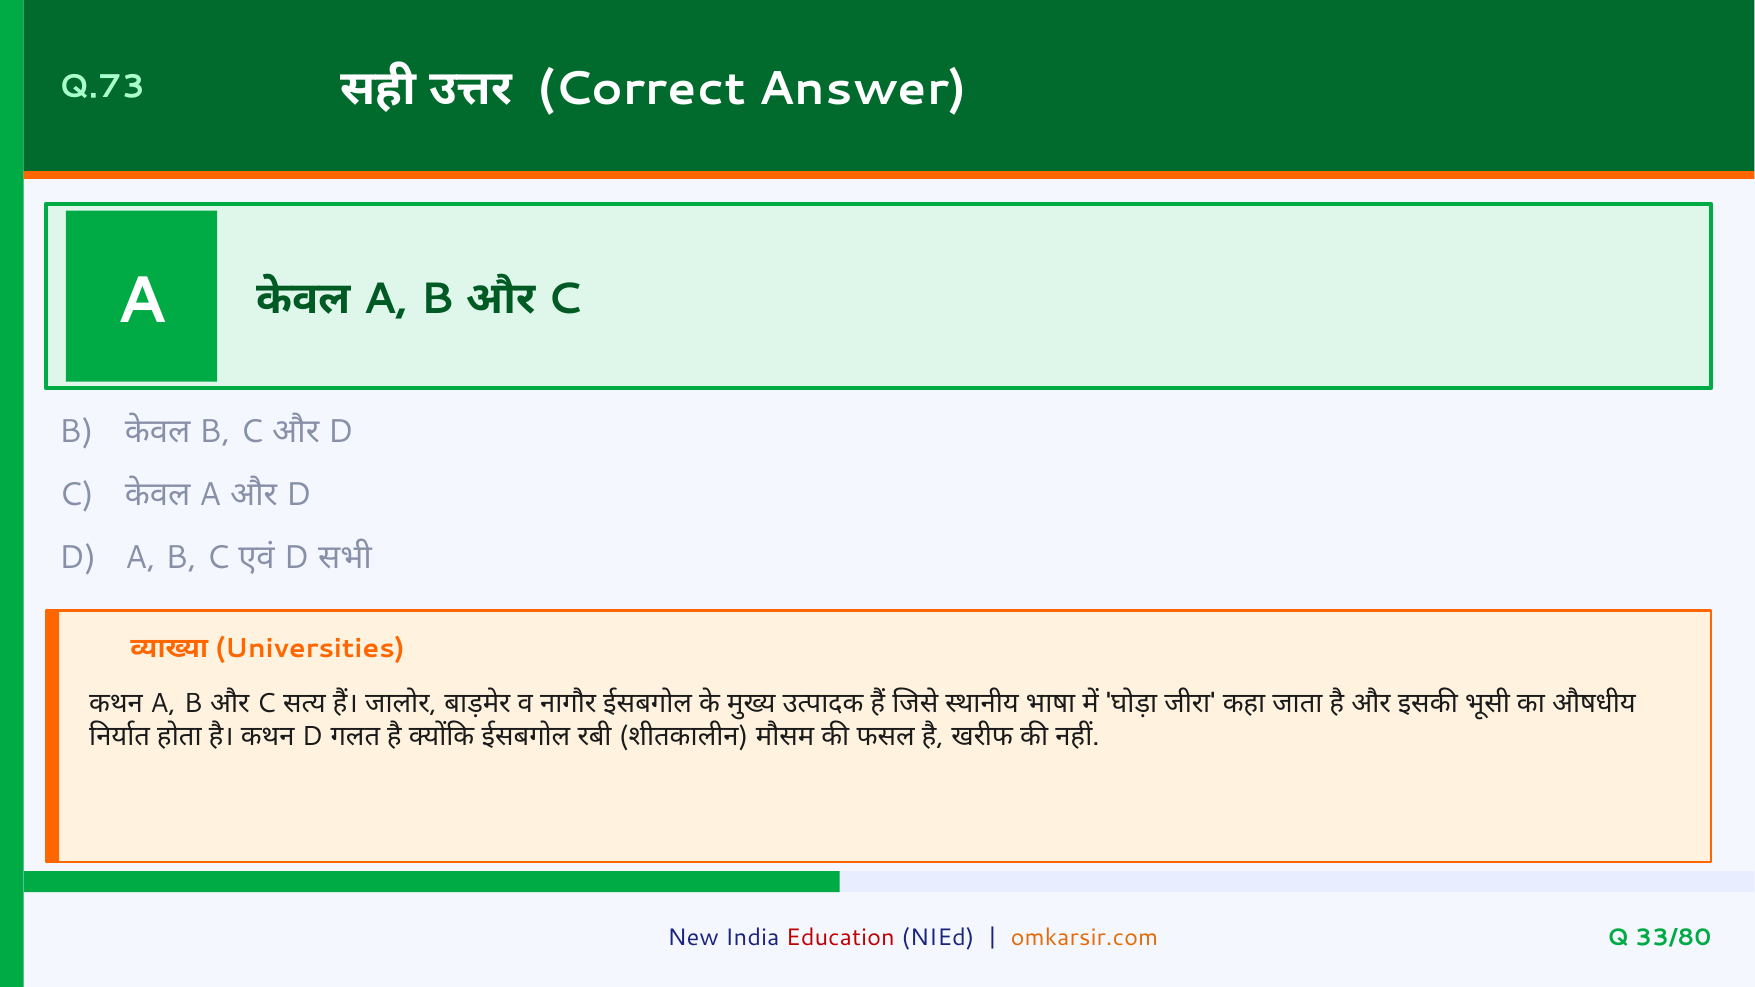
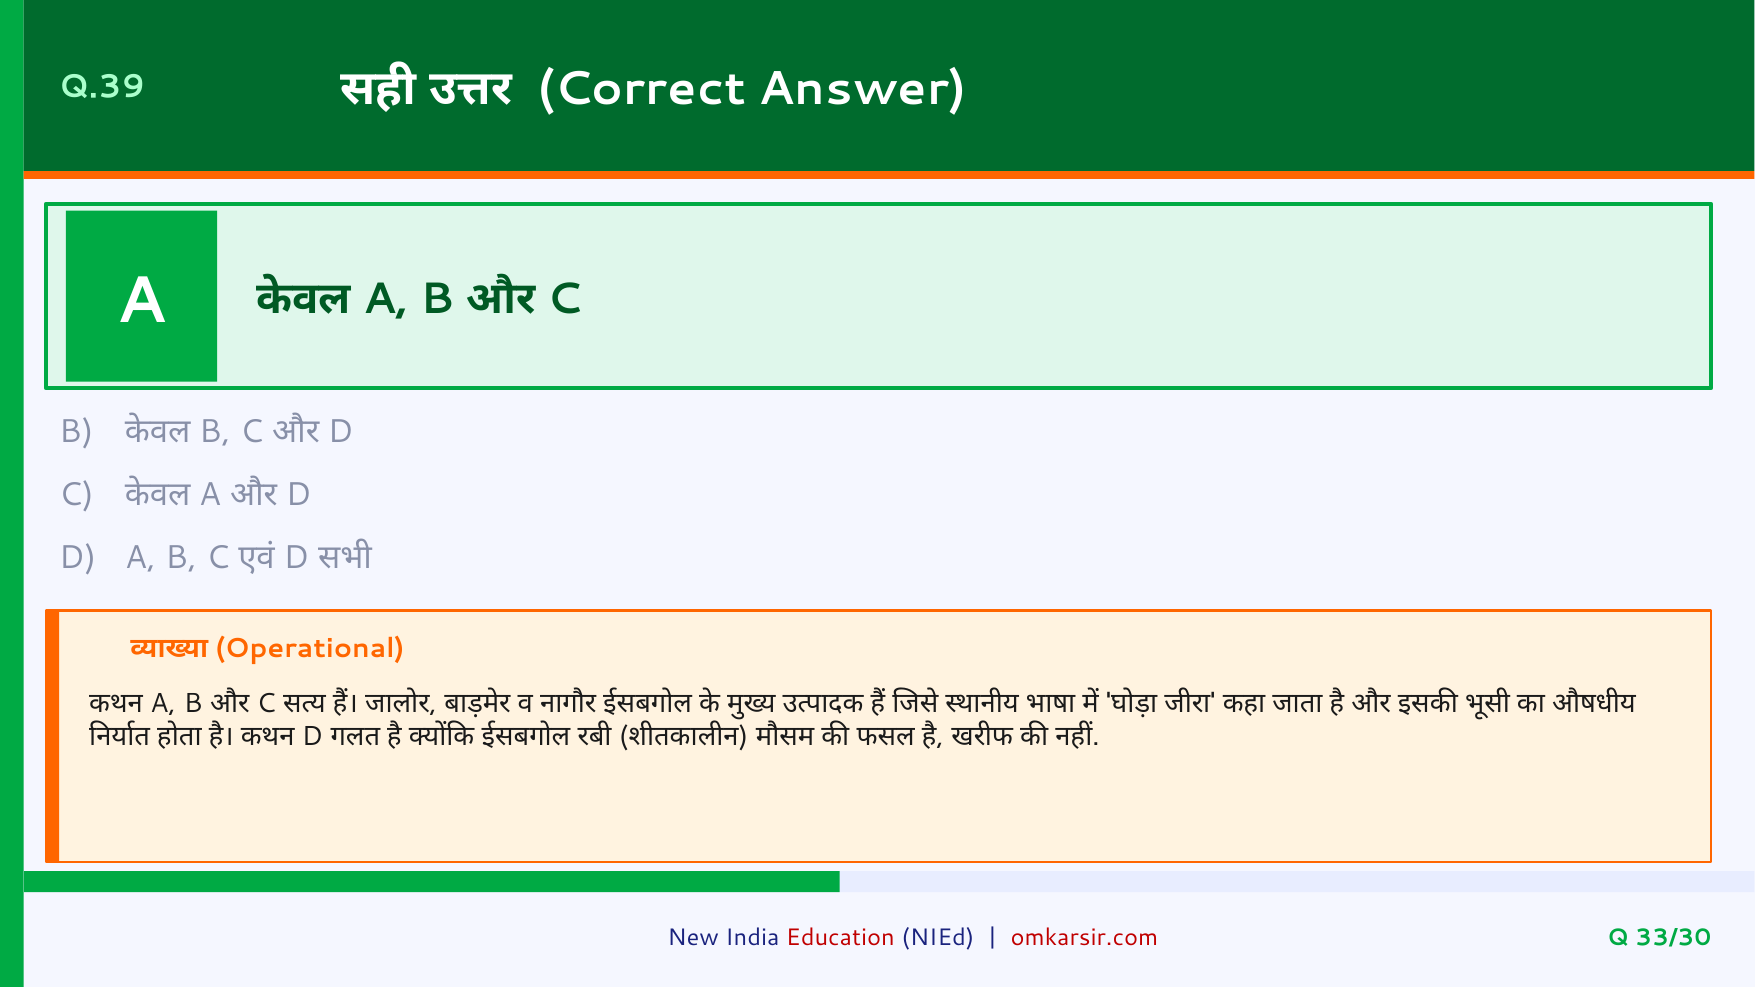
Q.73: Q.73 -> Q.39
Universities: Universities -> Operational
omkarsir.com colour: orange -> red
33/80: 33/80 -> 33/30
